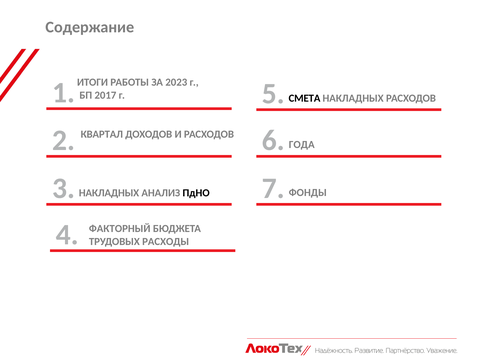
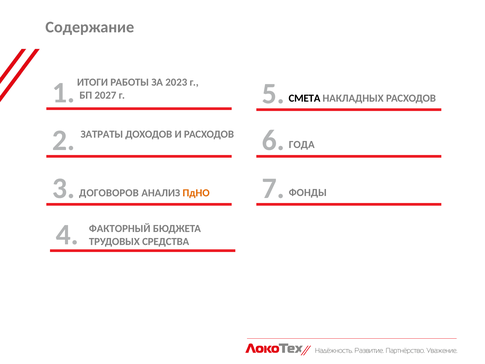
2017: 2017 -> 2027
КВАРТАЛ: КВАРТАЛ -> ЗАТРАТЫ
НАКЛАДНЫХ at (109, 193): НАКЛАДНЫХ -> ДОГОВОРОВ
ПдНО colour: black -> orange
РАСХОДЫ: РАСХОДЫ -> СРЕДСТВА
